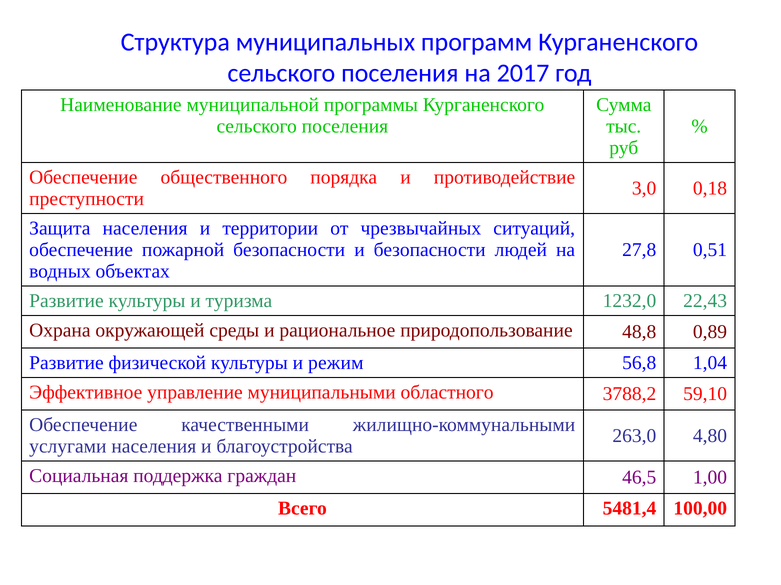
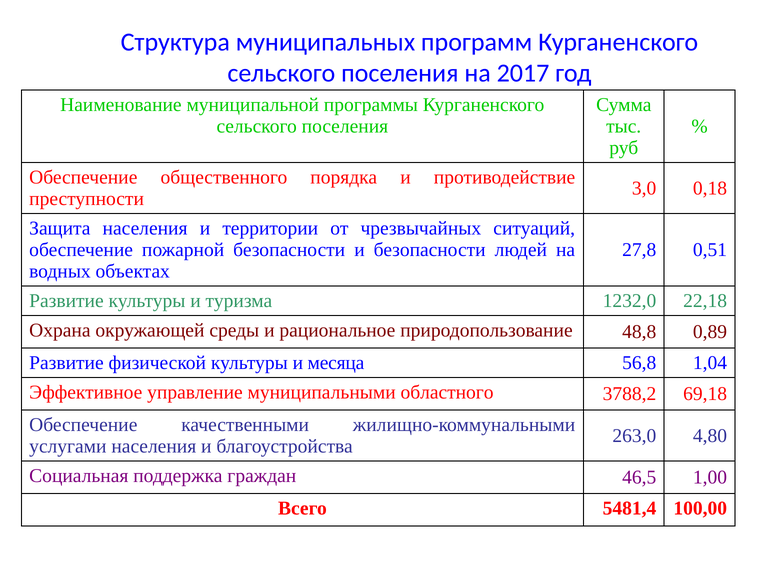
22,43: 22,43 -> 22,18
режим: режим -> месяца
59,10: 59,10 -> 69,18
